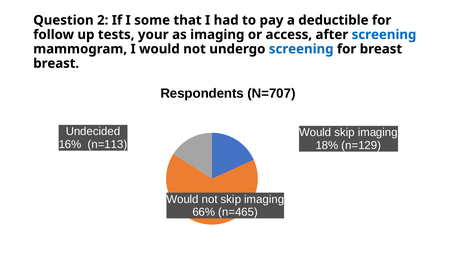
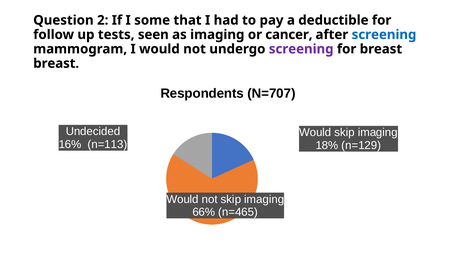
your: your -> seen
access: access -> cancer
screening at (301, 49) colour: blue -> purple
